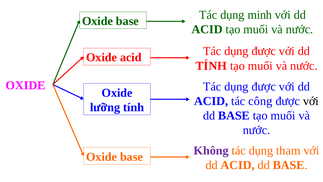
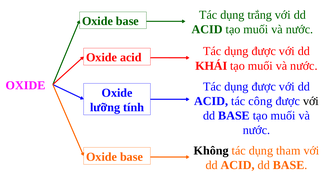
minh: minh -> trắng
TÍNH at (211, 66): TÍNH -> KHÁI
Không colour: purple -> black
